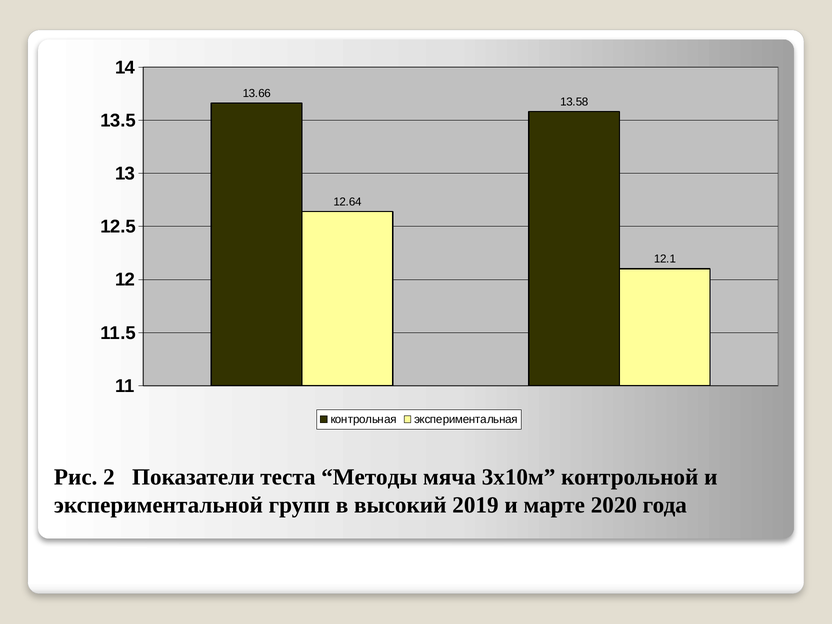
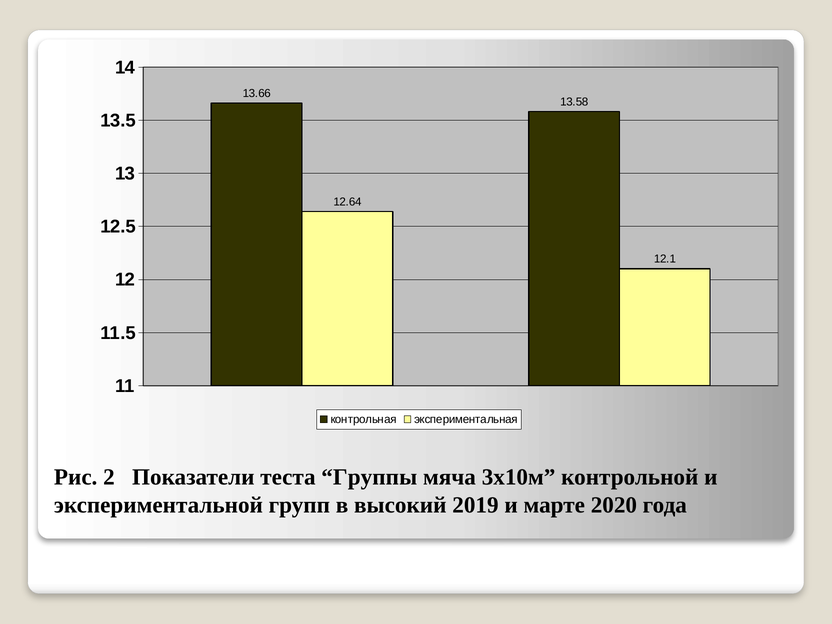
Методы: Методы -> Группы
